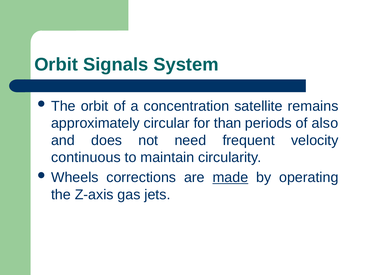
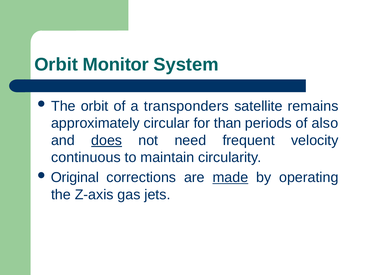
Signals: Signals -> Monitor
concentration: concentration -> transponders
does underline: none -> present
Wheels: Wheels -> Original
